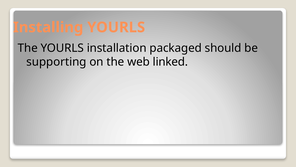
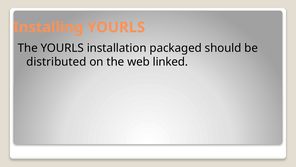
supporting: supporting -> distributed
